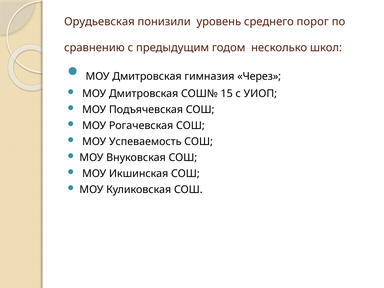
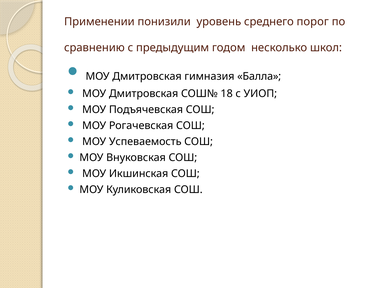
Орудьевская: Орудьевская -> Применении
Через: Через -> Балла
15: 15 -> 18
